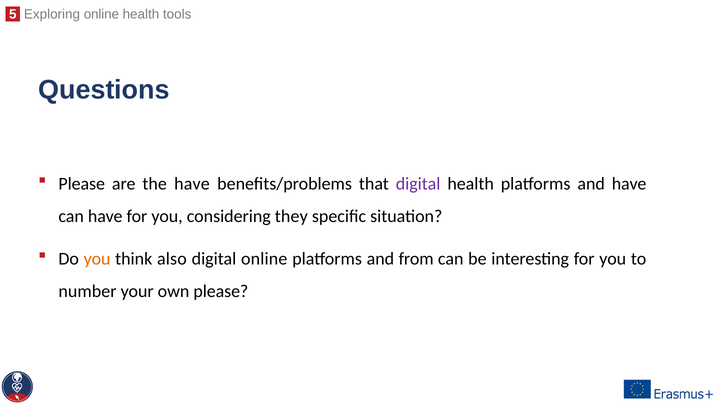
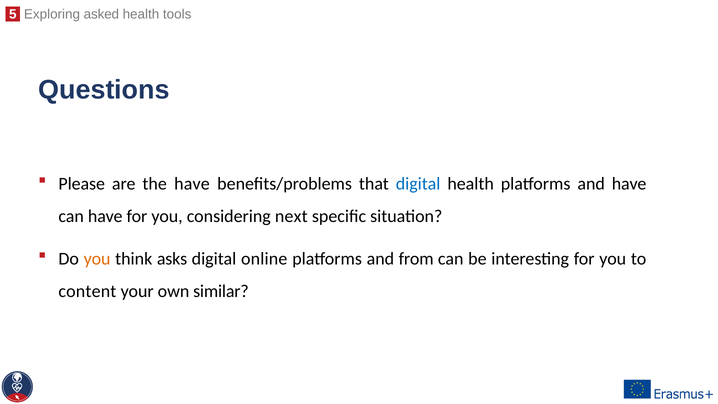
online at (101, 14): online -> asked
digital at (418, 184) colour: purple -> blue
they: they -> next
also: also -> asks
number: number -> content
own please: please -> similar
